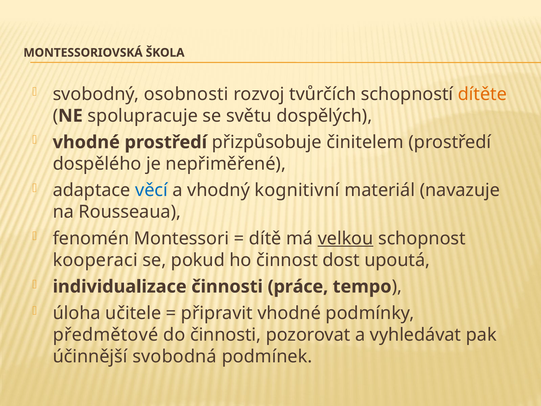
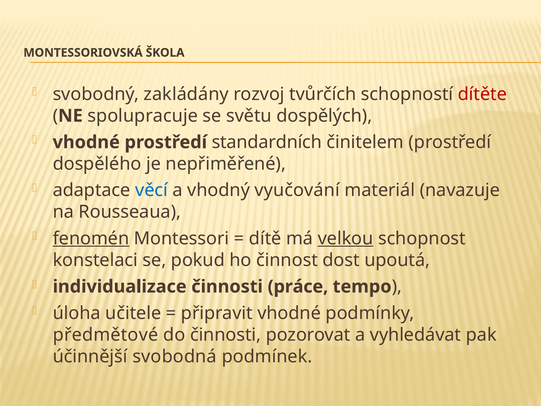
osobnosti: osobnosti -> zakládány
dítěte colour: orange -> red
přizpůsobuje: přizpůsobuje -> standardních
kognitivní: kognitivní -> vyučování
fenomén underline: none -> present
kooperaci: kooperaci -> konstelaci
